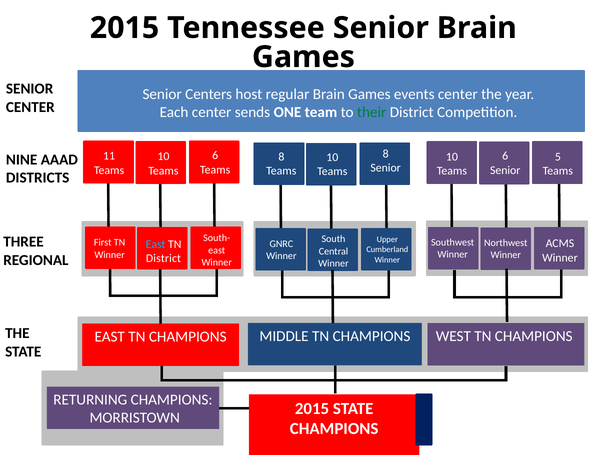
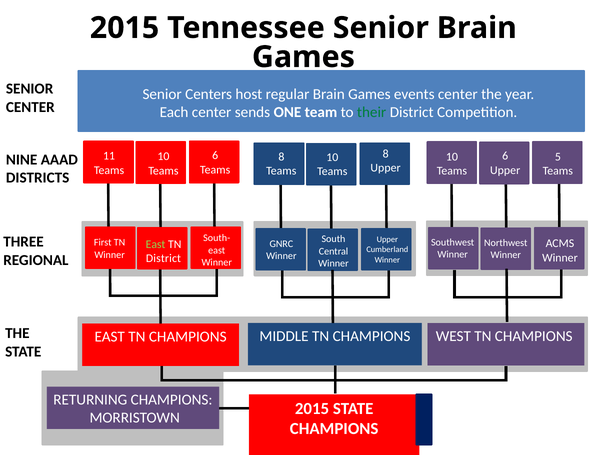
Senior at (386, 168): Senior -> Upper
Senior at (505, 170): Senior -> Upper
East at (156, 245) colour: light blue -> light green
